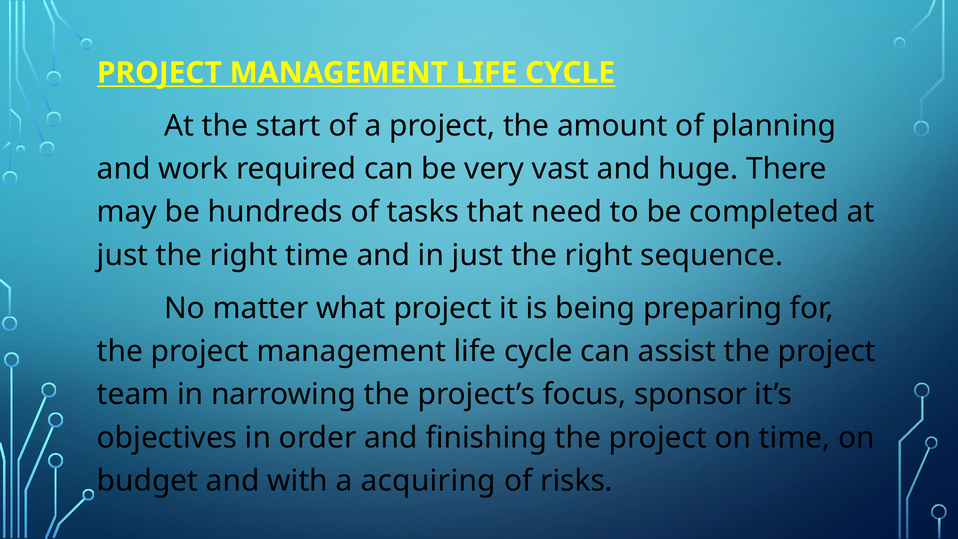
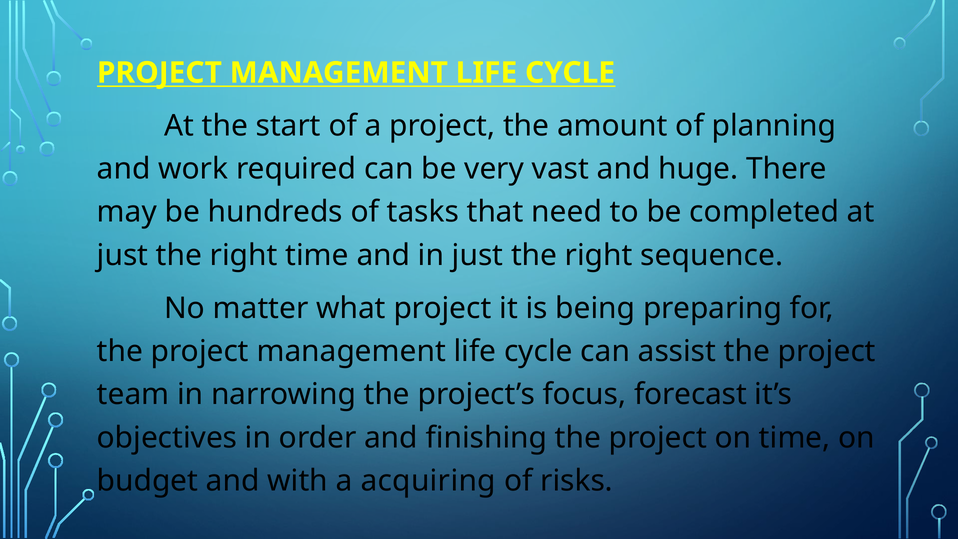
sponsor: sponsor -> forecast
